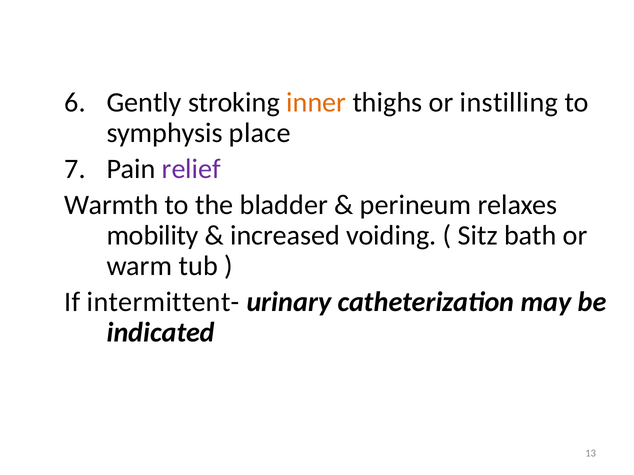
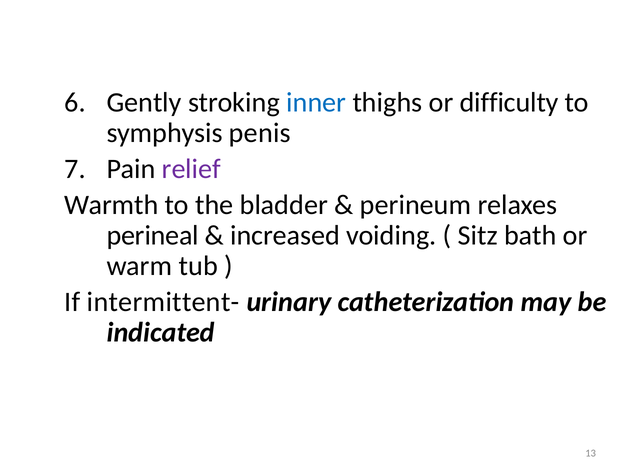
inner colour: orange -> blue
instilling: instilling -> difficulty
place: place -> penis
mobility: mobility -> perineal
